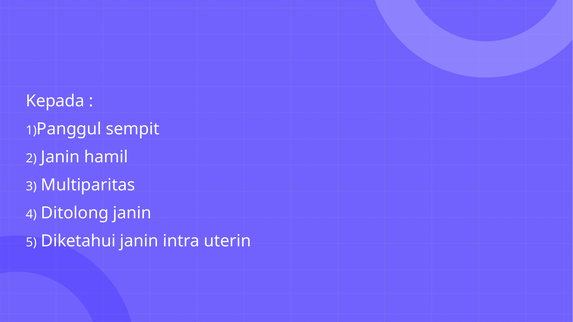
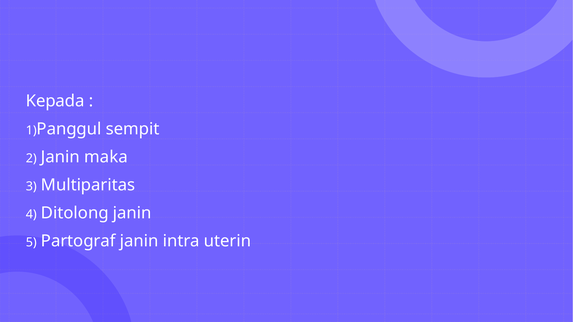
hamil: hamil -> maka
Diketahui: Diketahui -> Partograf
